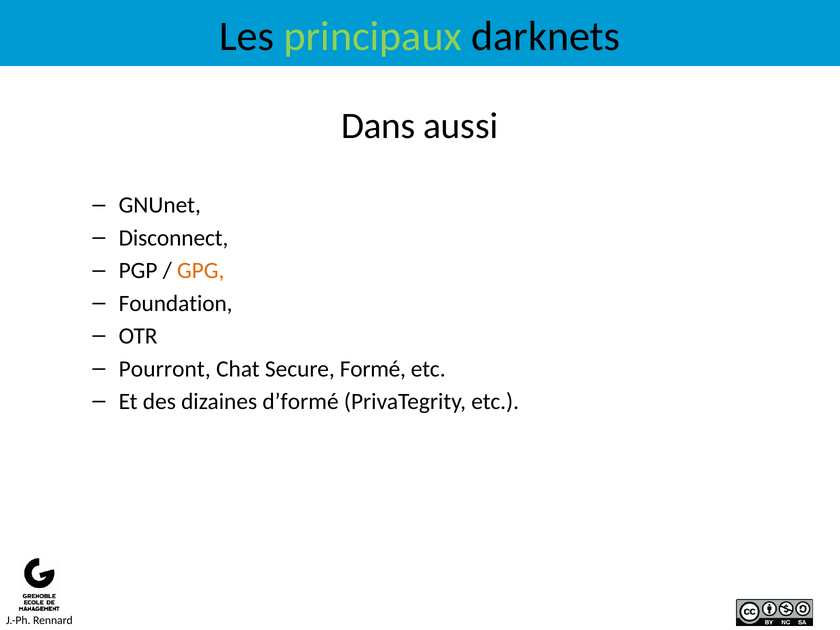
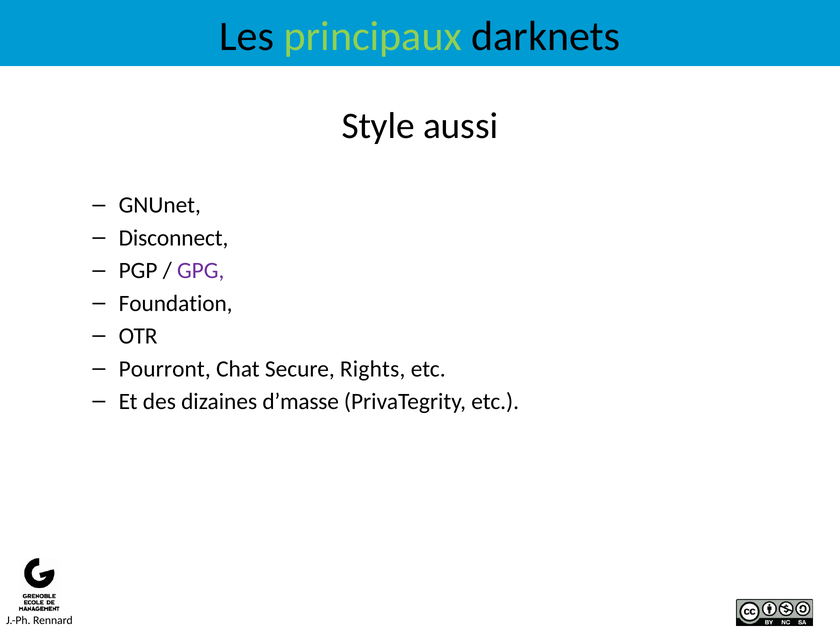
Dans: Dans -> Style
GPG colour: orange -> purple
Formé: Formé -> Rights
d’formé: d’formé -> d’masse
